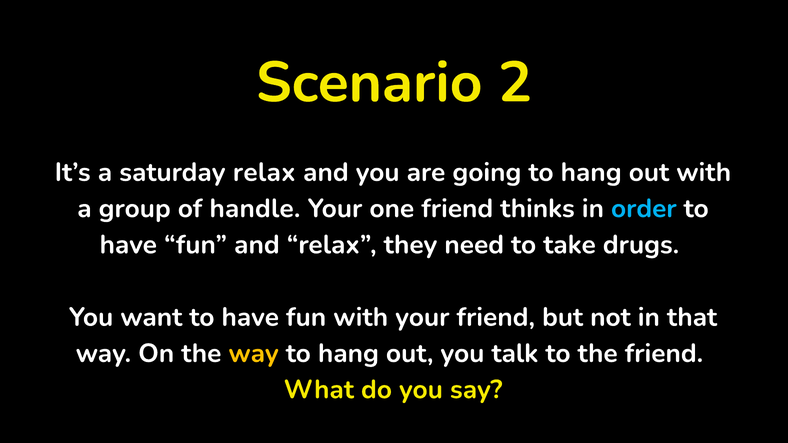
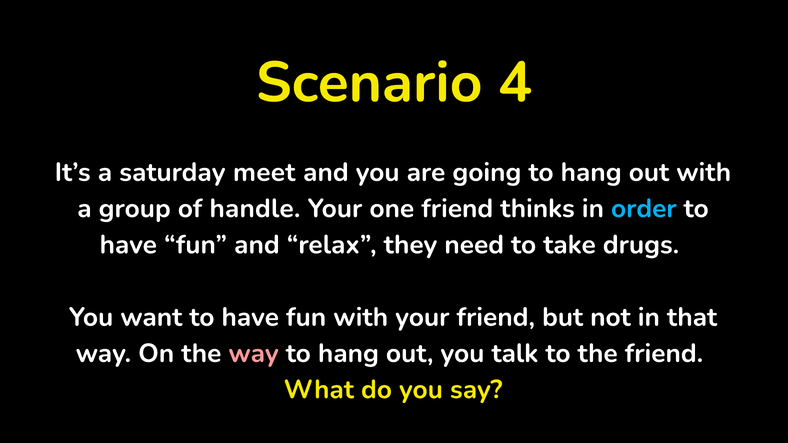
2: 2 -> 4
saturday relax: relax -> meet
way at (254, 353) colour: yellow -> pink
